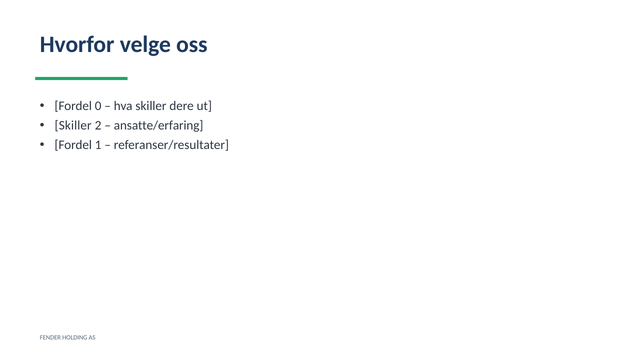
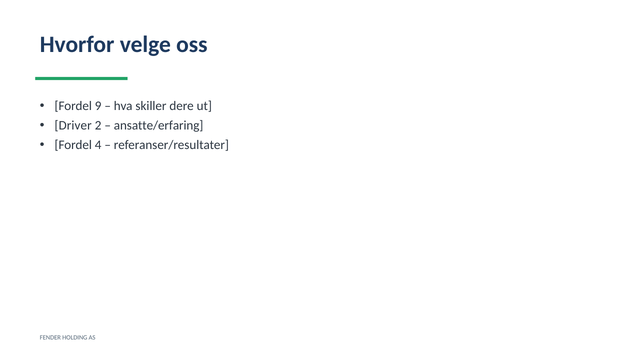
0: 0 -> 9
Skiller at (73, 126): Skiller -> Driver
1: 1 -> 4
